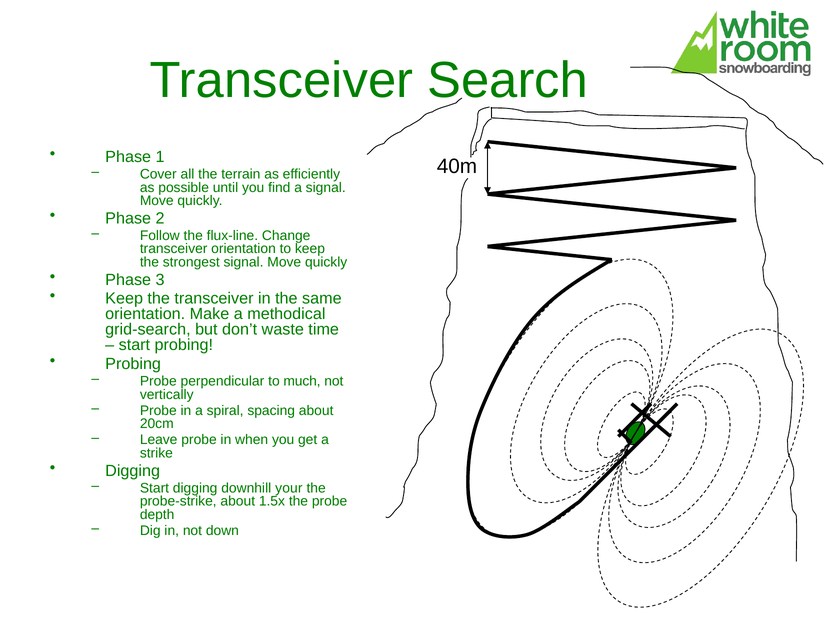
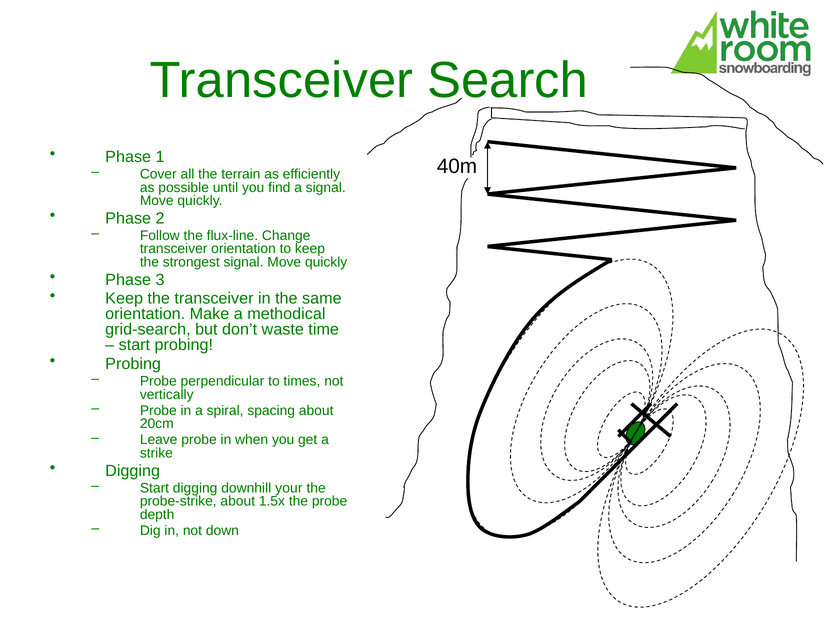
much: much -> times
